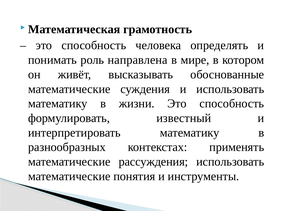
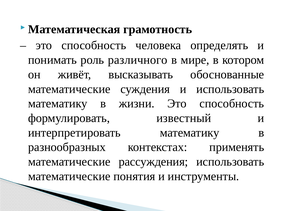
направлена: направлена -> различного
